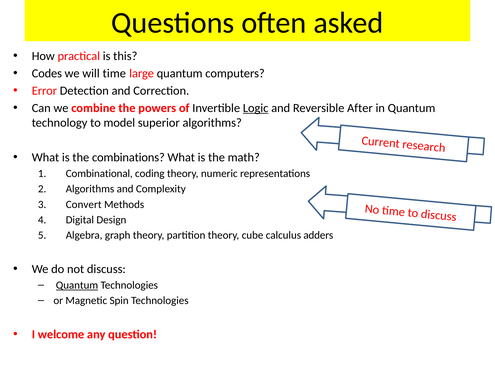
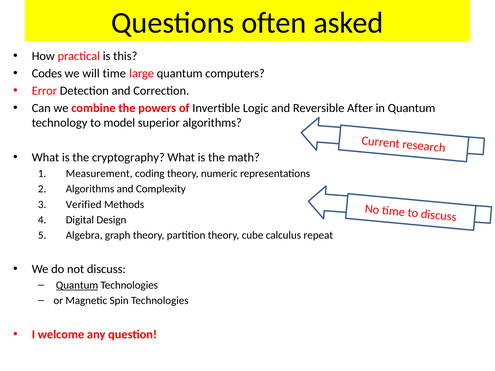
Logic underline: present -> none
combinations: combinations -> cryptography
Combinational: Combinational -> Measurement
Convert: Convert -> Verified
adders: adders -> repeat
